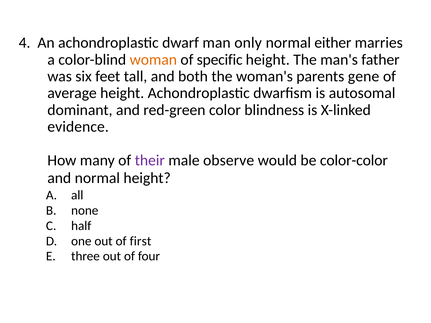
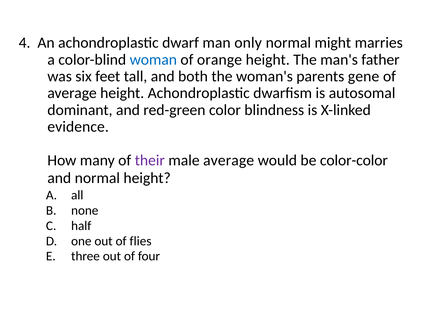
either: either -> might
woman colour: orange -> blue
specific: specific -> orange
male observe: observe -> average
first: first -> flies
